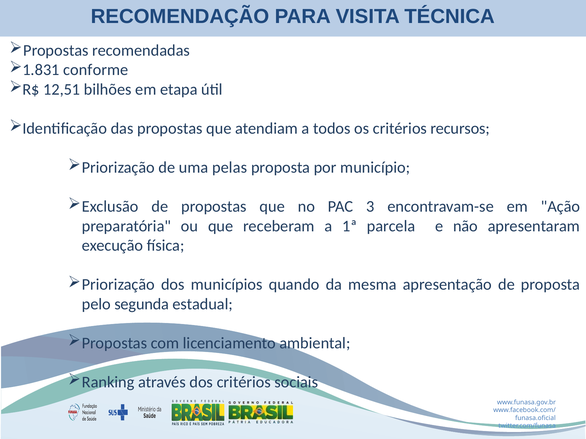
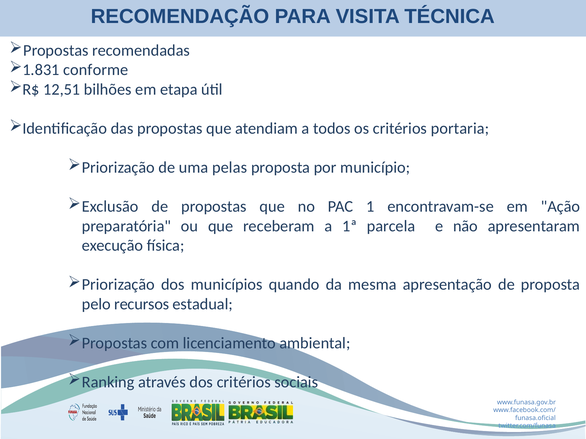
recursos: recursos -> portaria
3: 3 -> 1
segunda: segunda -> recursos
